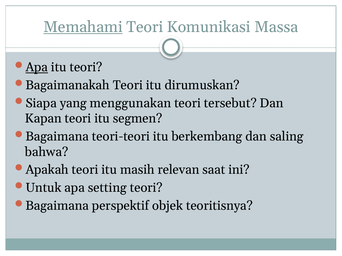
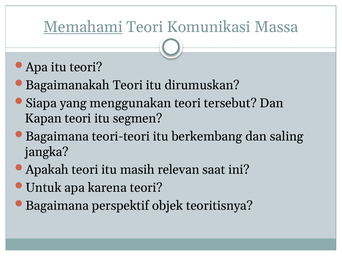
Apa at (37, 67) underline: present -> none
bahwa: bahwa -> jangka
setting: setting -> karena
